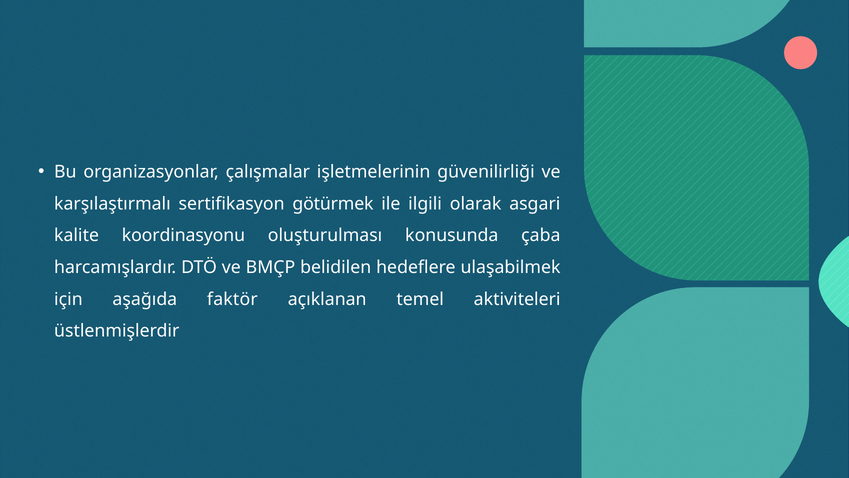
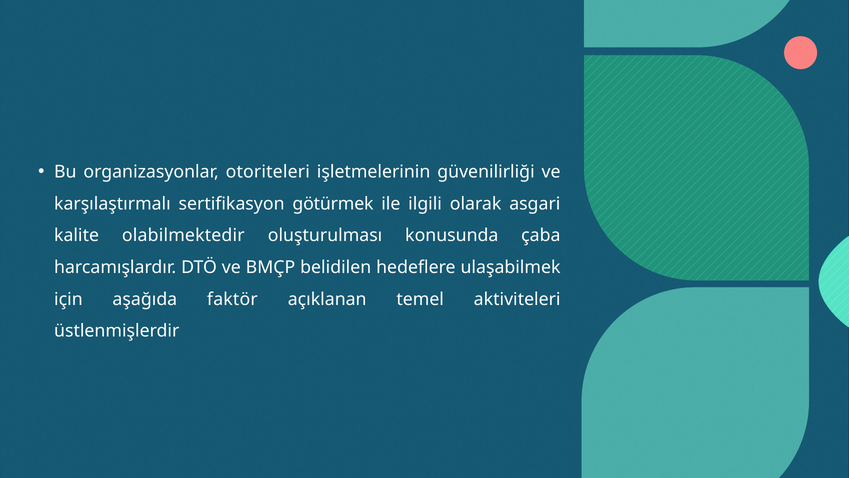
çalışmalar: çalışmalar -> otoriteleri
koordinasyonu: koordinasyonu -> olabilmektedir
